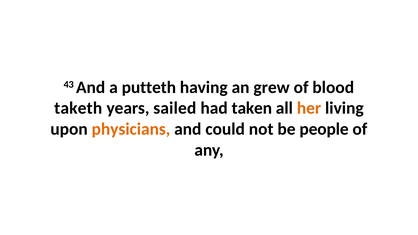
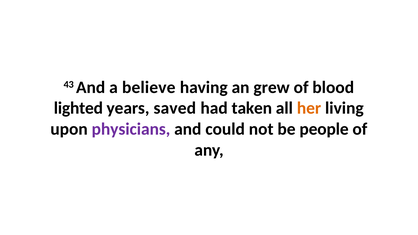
putteth: putteth -> believe
taketh: taketh -> lighted
sailed: sailed -> saved
physicians colour: orange -> purple
